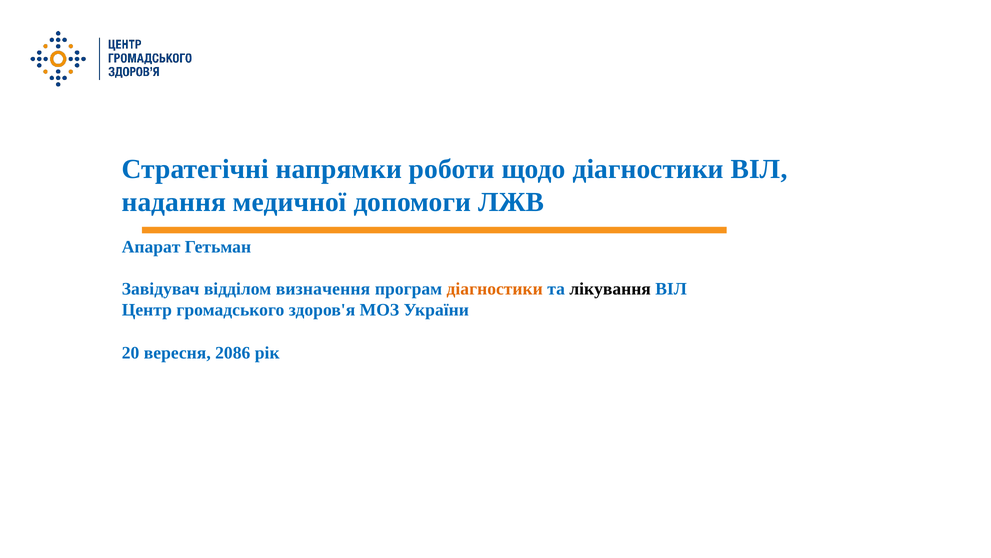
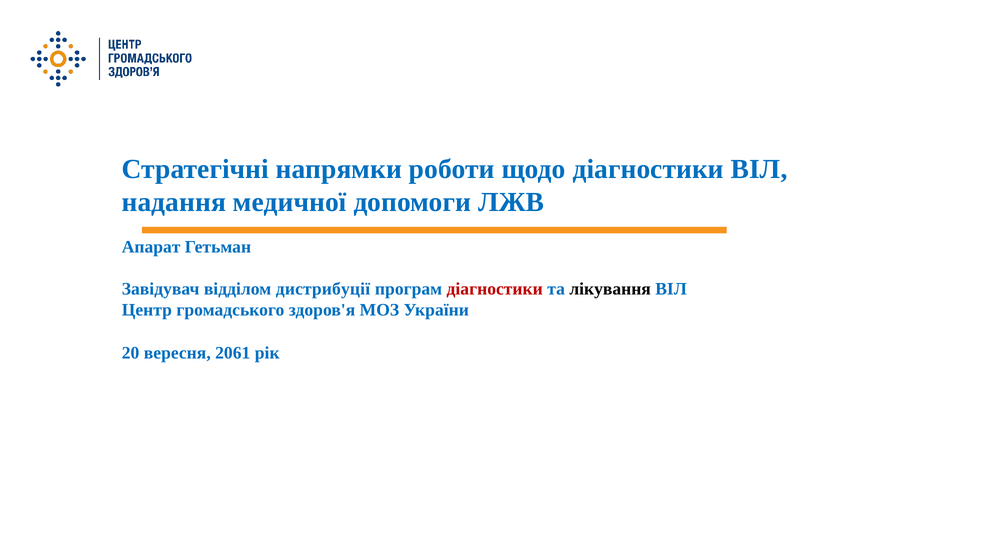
визначення: визначення -> дистрибуції
діагностики at (495, 289) colour: orange -> red
2086: 2086 -> 2061
